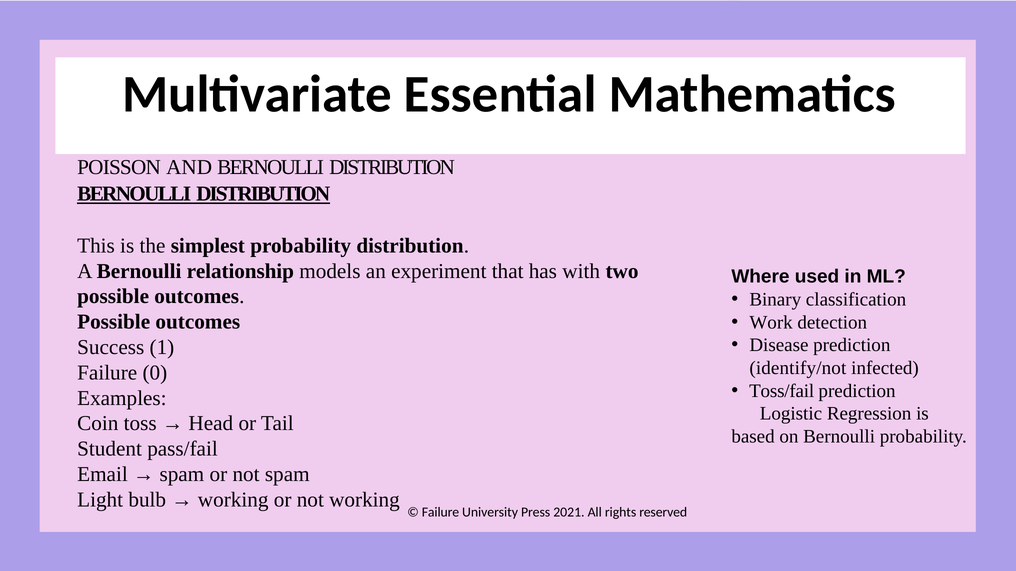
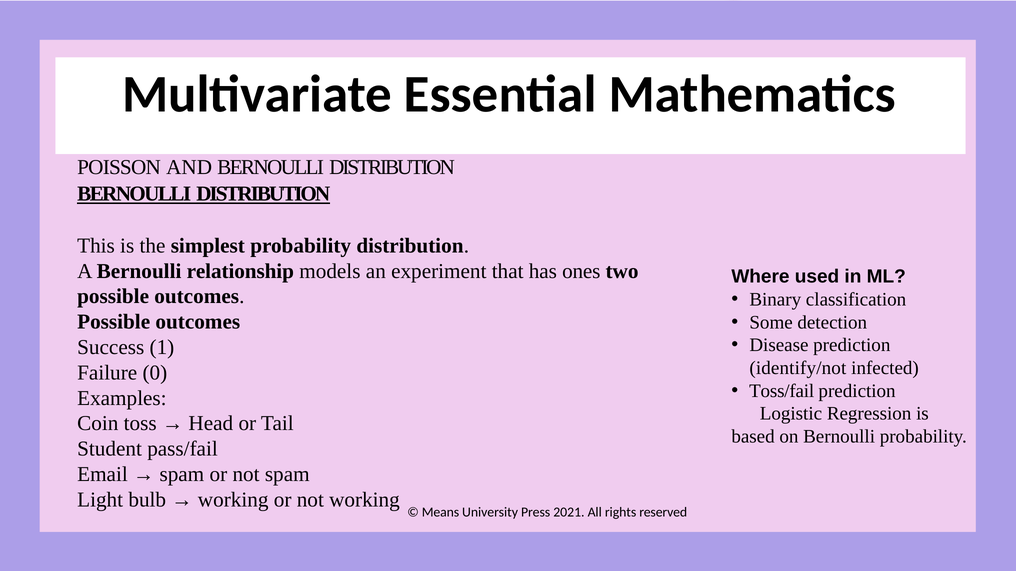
with: with -> ones
Work: Work -> Some
Failure at (440, 513): Failure -> Means
